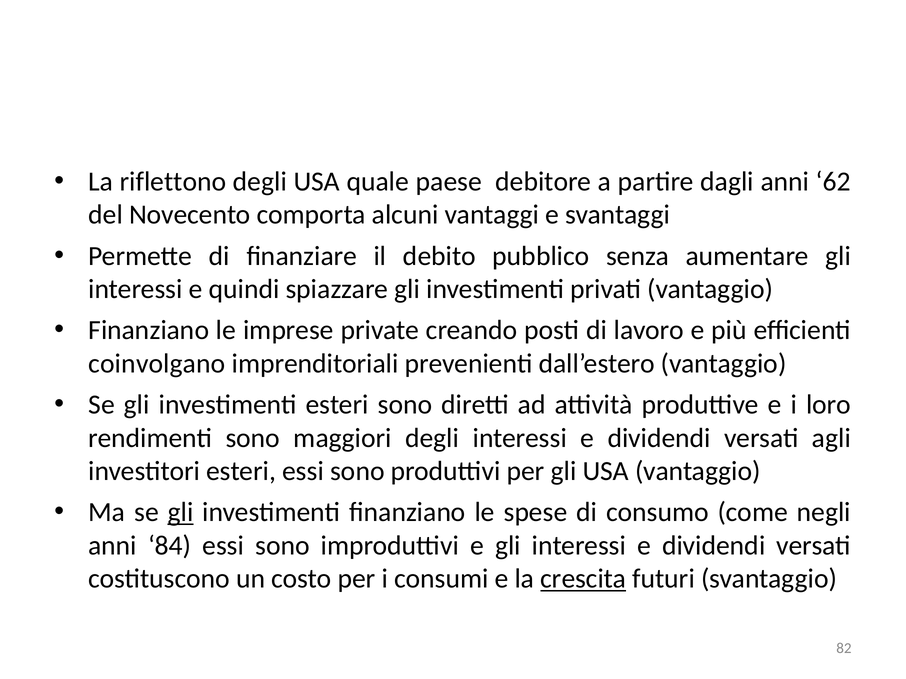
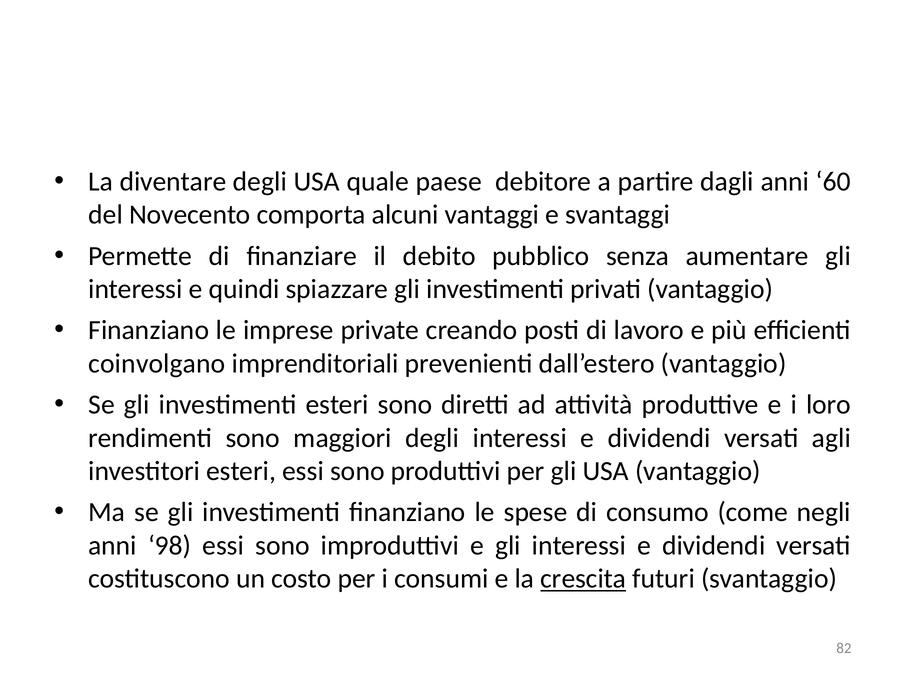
riflettono: riflettono -> diventare
62: 62 -> 60
gli at (181, 513) underline: present -> none
84: 84 -> 98
